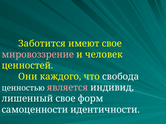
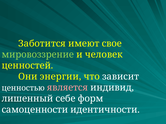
мировоззрение colour: pink -> light green
каждого: каждого -> энергии
свобода: свобода -> зависит
лишенный свое: свое -> себе
